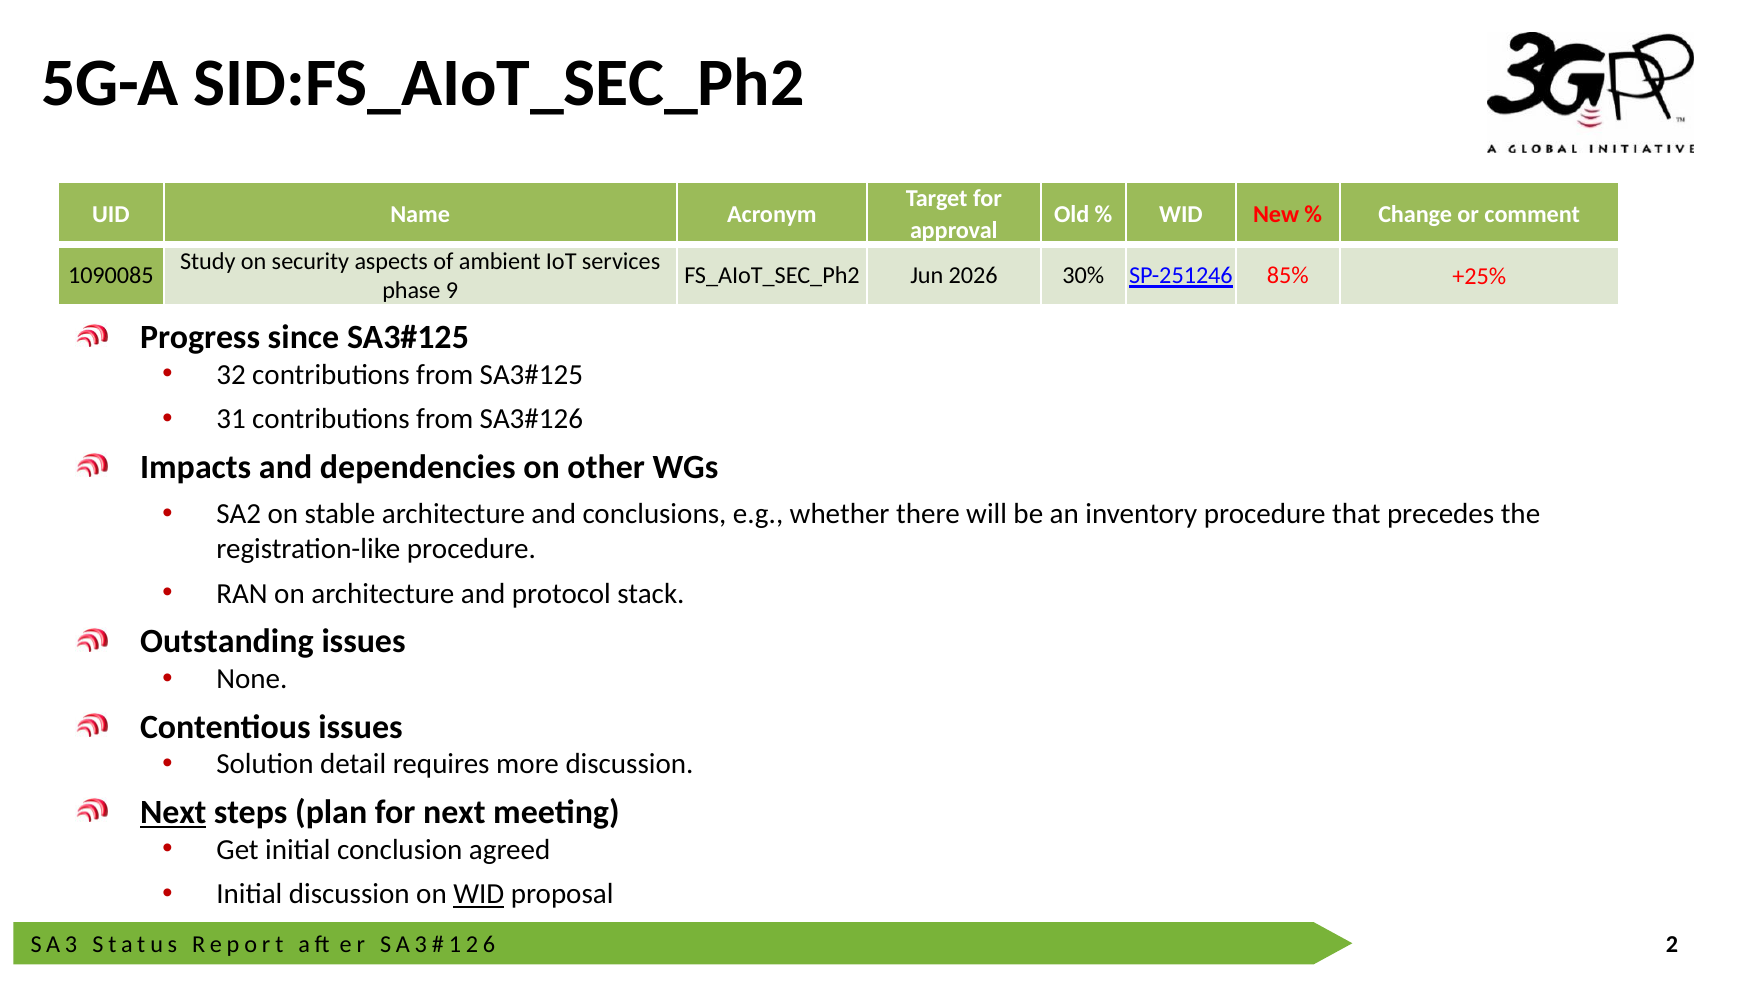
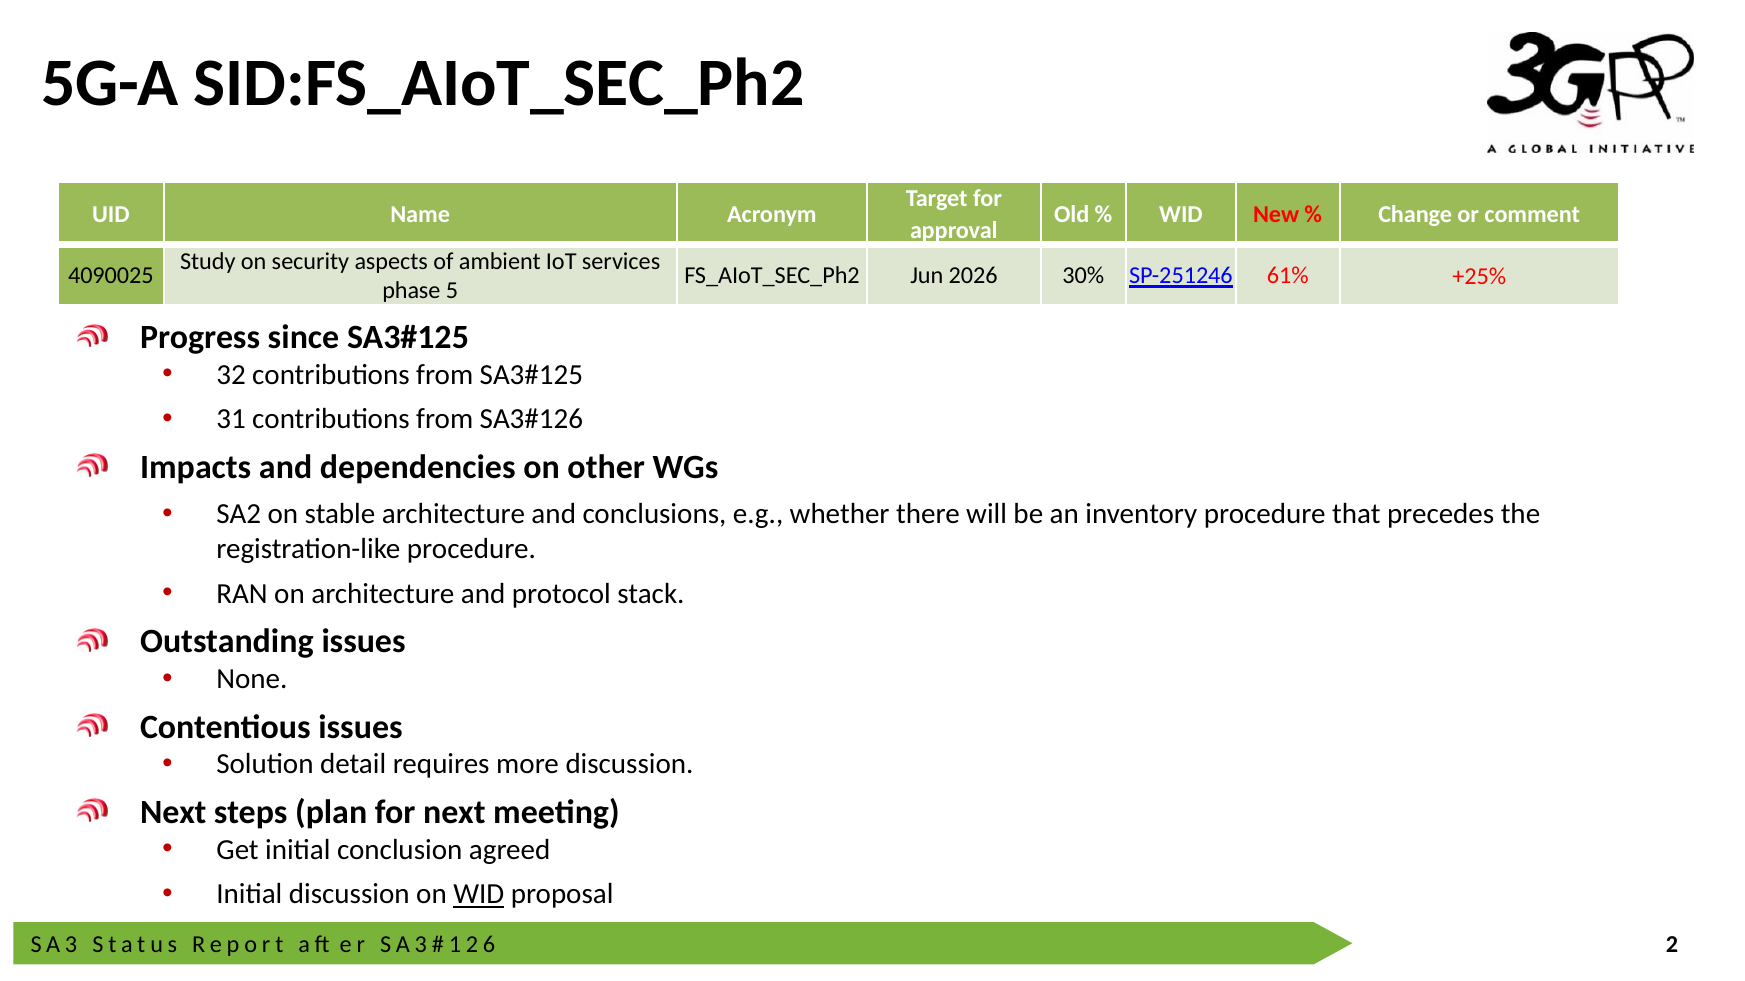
1090085: 1090085 -> 4090025
85%: 85% -> 61%
9: 9 -> 5
Next at (173, 813) underline: present -> none
